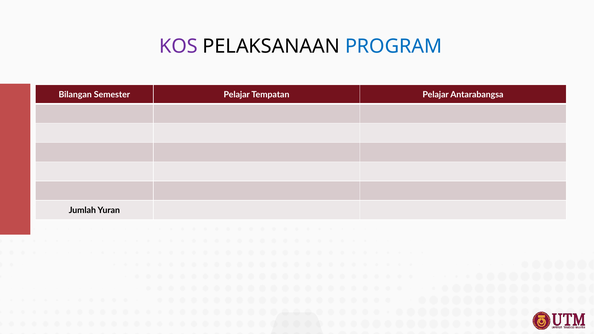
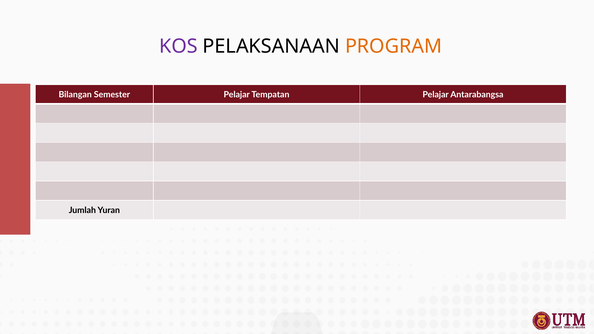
PROGRAM colour: blue -> orange
